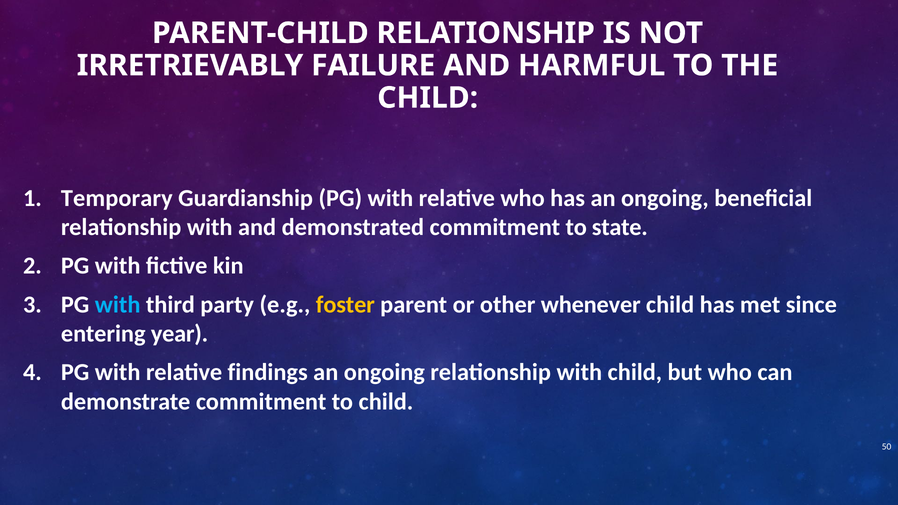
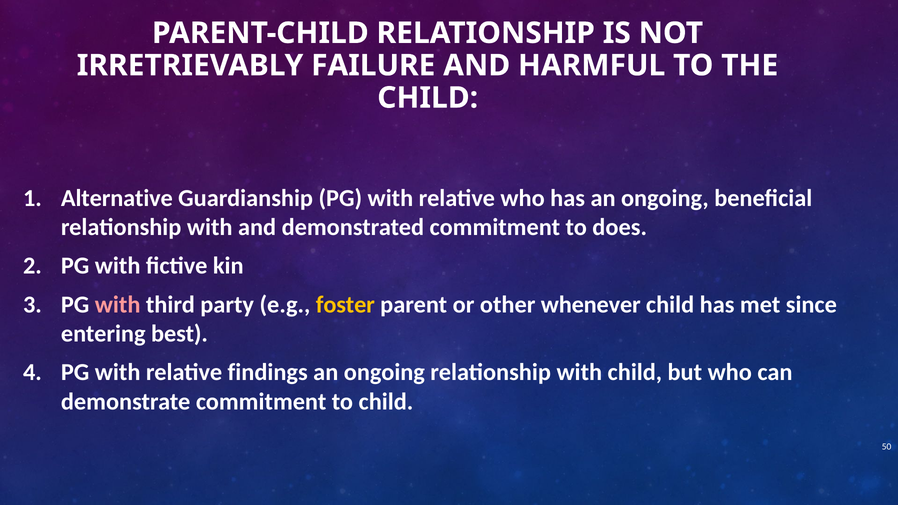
Temporary: Temporary -> Alternative
state: state -> does
with at (118, 305) colour: light blue -> pink
year: year -> best
